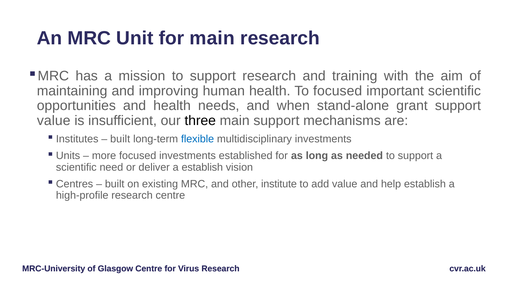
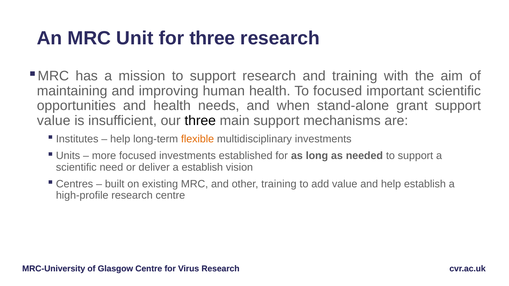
for main: main -> three
built at (120, 139): built -> help
flexible colour: blue -> orange
other institute: institute -> training
